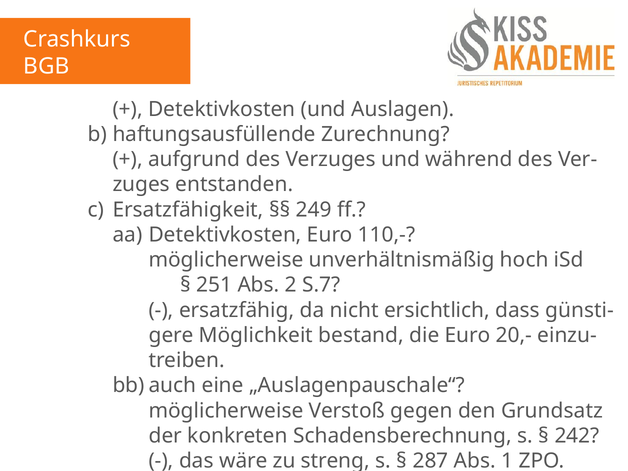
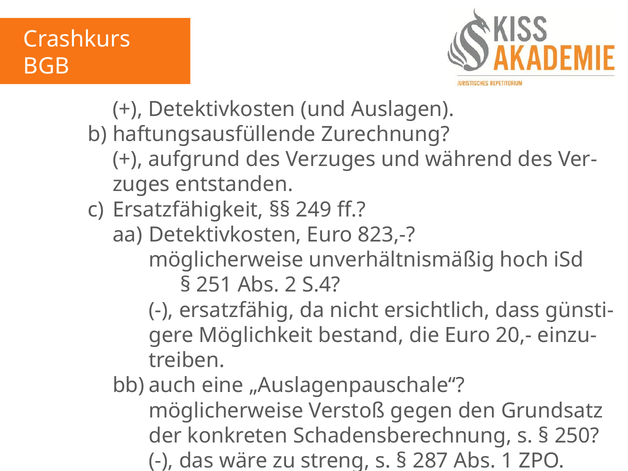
110,-: 110,- -> 823,-
S.7: S.7 -> S.4
242: 242 -> 250
